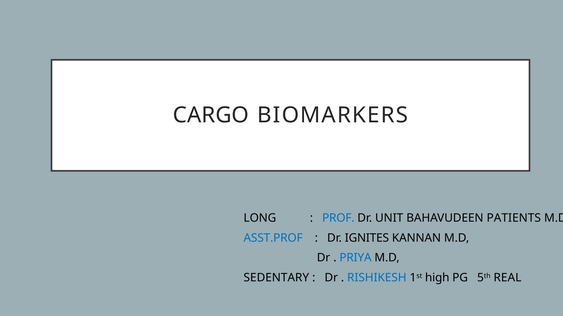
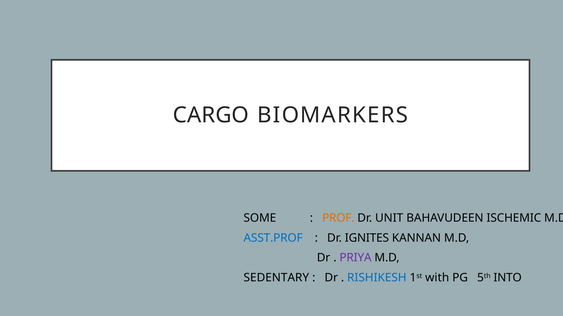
LONG: LONG -> SOME
PROF colour: blue -> orange
PATIENTS: PATIENTS -> ISCHEMIC
PRIYA colour: blue -> purple
high: high -> with
REAL: REAL -> INTO
